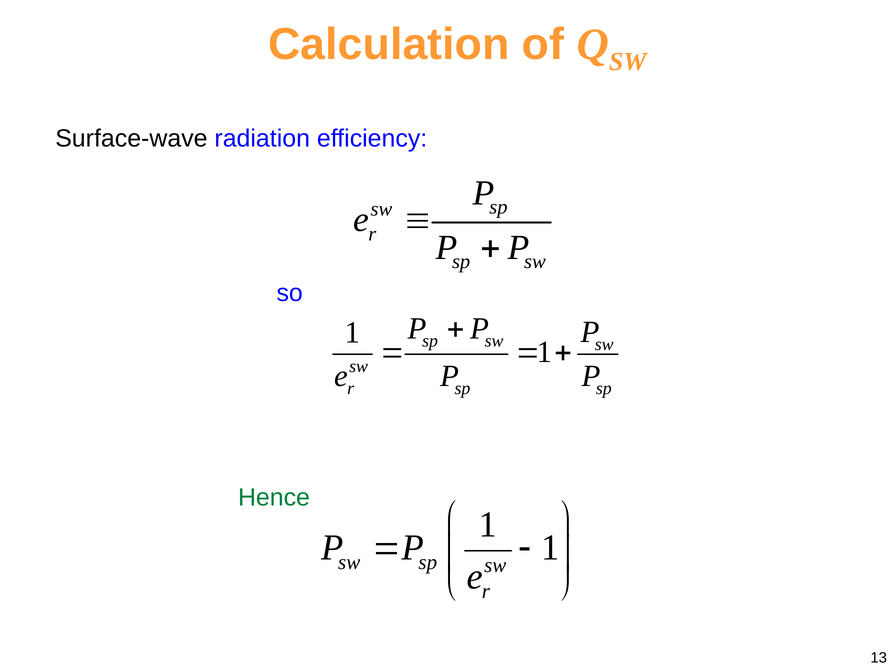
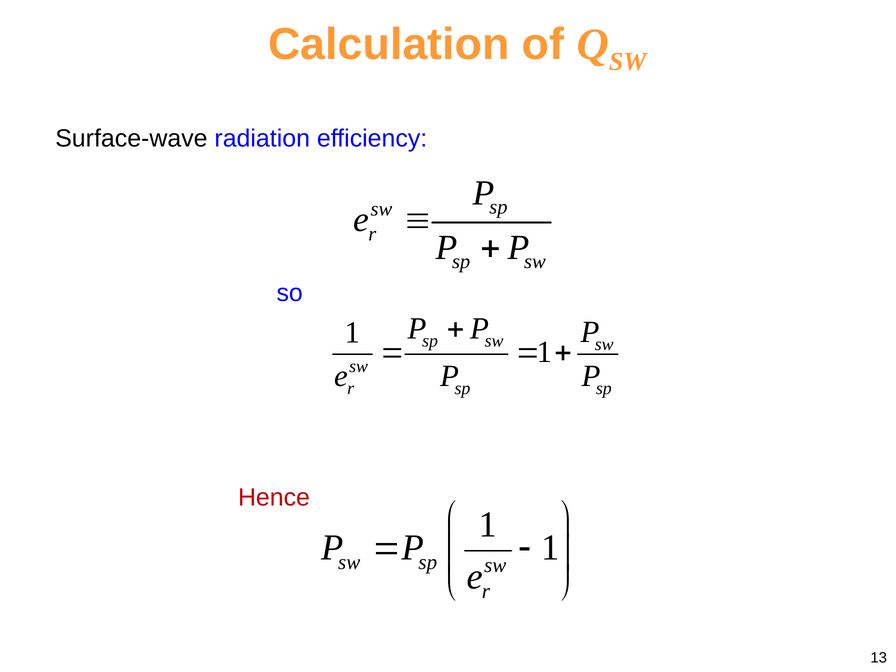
Hence colour: green -> red
